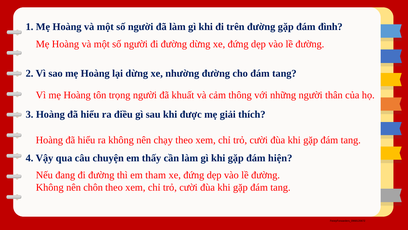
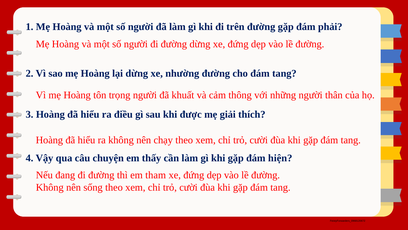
đình: đình -> phải
chôn: chôn -> sống
